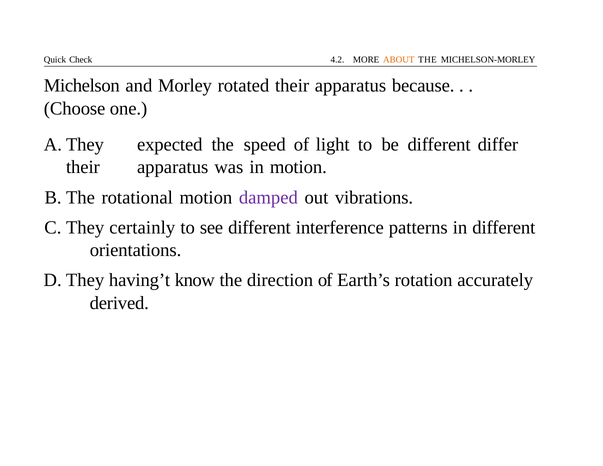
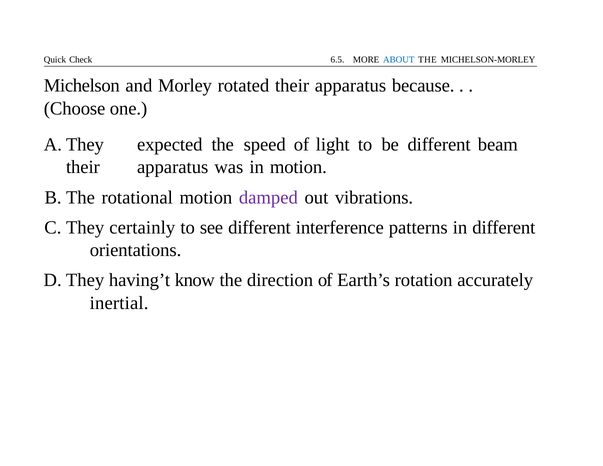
4.2: 4.2 -> 6.5
ABOUT colour: orange -> blue
differ: differ -> beam
derived: derived -> inertial
